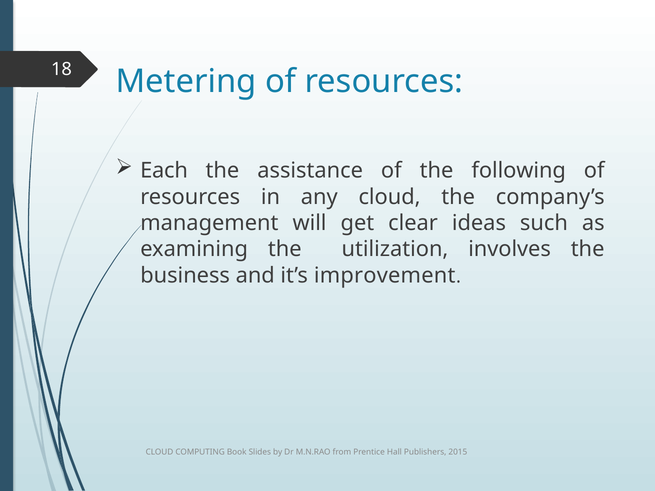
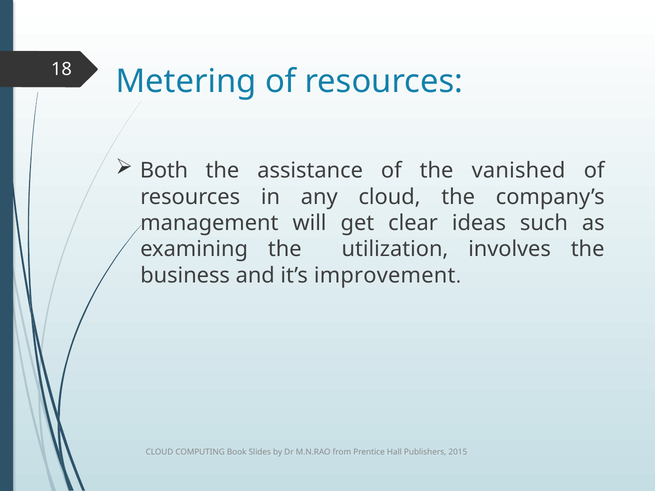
Each: Each -> Both
following: following -> vanished
